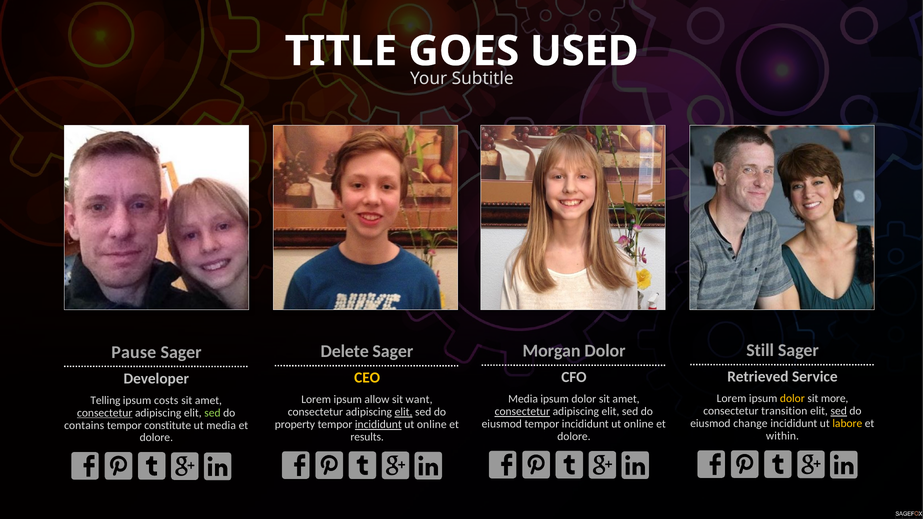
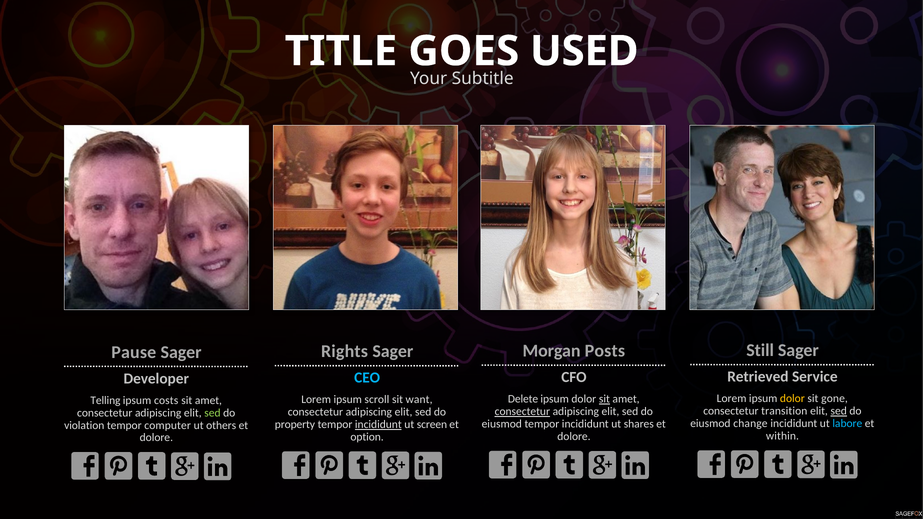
Morgan Dolor: Dolor -> Posts
Delete: Delete -> Rights
CEO colour: yellow -> light blue
more: more -> gone
Media at (523, 399): Media -> Delete
sit at (604, 399) underline: none -> present
allow: allow -> scroll
elit at (404, 412) underline: present -> none
consectetur at (105, 413) underline: present -> none
labore colour: yellow -> light blue
online at (639, 424): online -> shares
online at (432, 425): online -> screen
contains: contains -> violation
constitute: constitute -> computer
ut media: media -> others
results: results -> option
